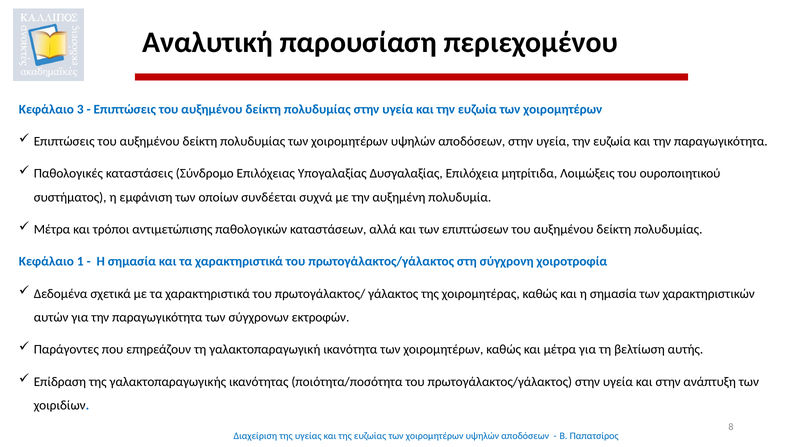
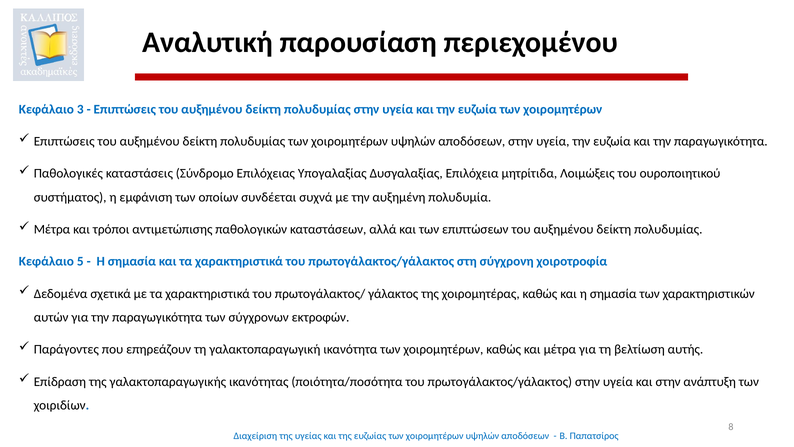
1: 1 -> 5
